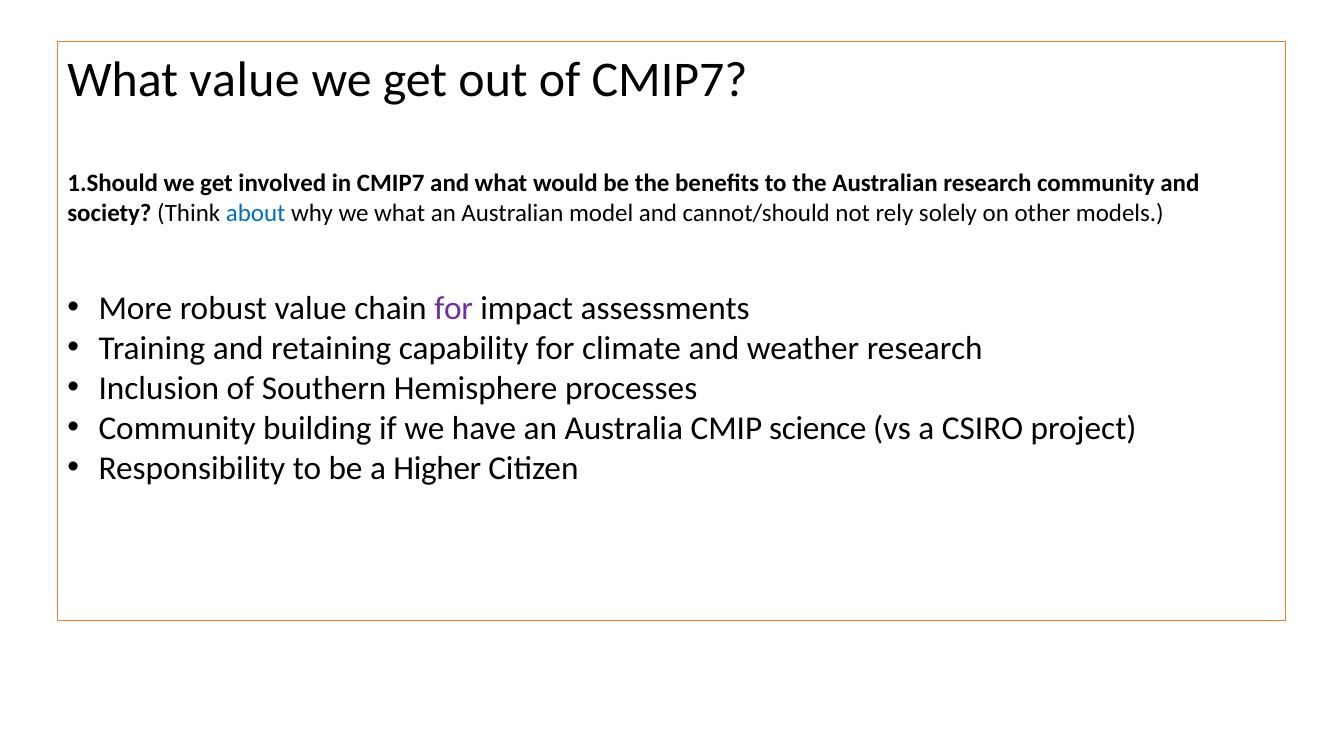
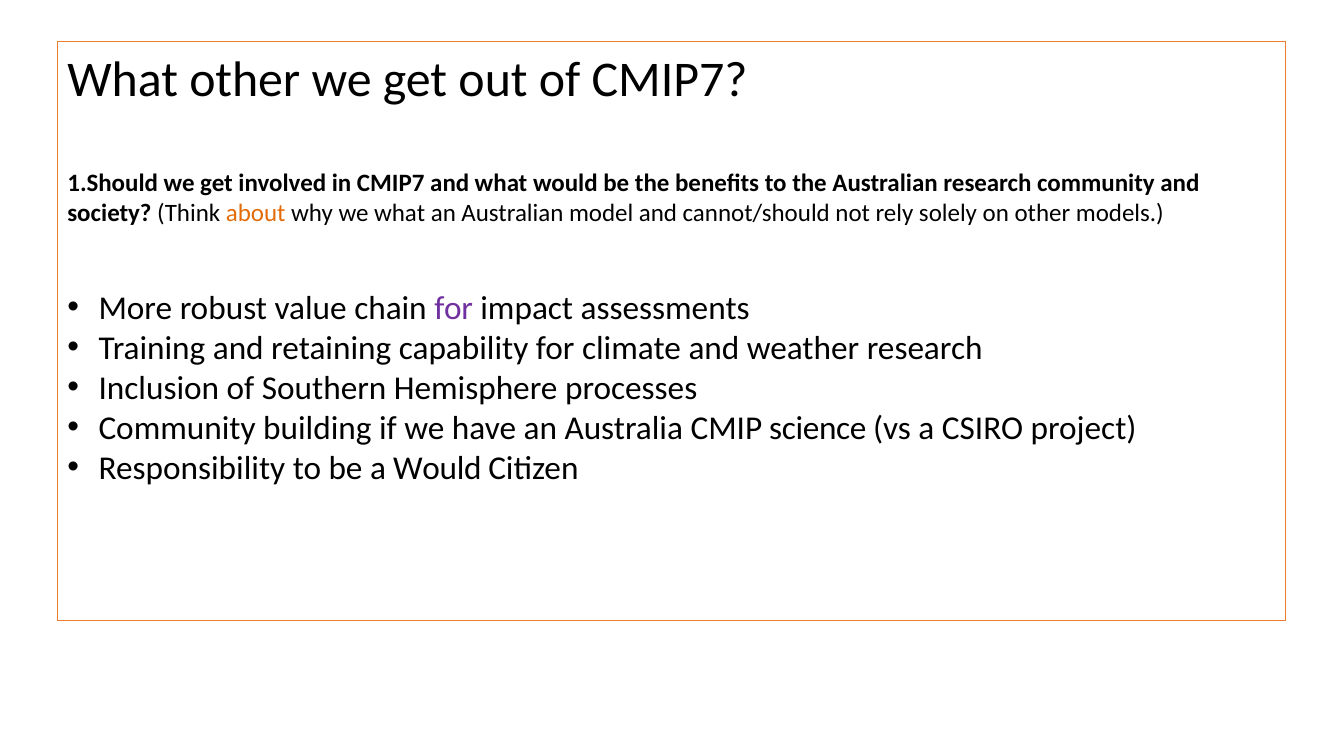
What value: value -> other
about colour: blue -> orange
a Higher: Higher -> Would
